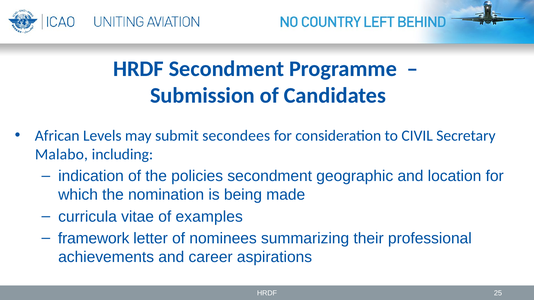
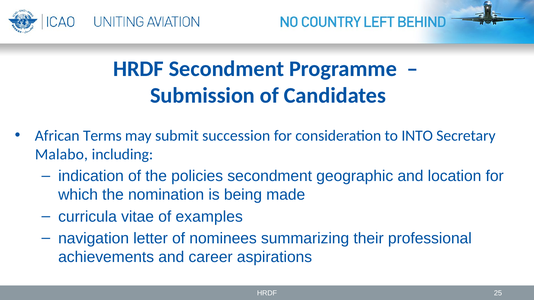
Levels: Levels -> Terms
secondees: secondees -> succession
CIVIL: CIVIL -> INTO
framework: framework -> navigation
